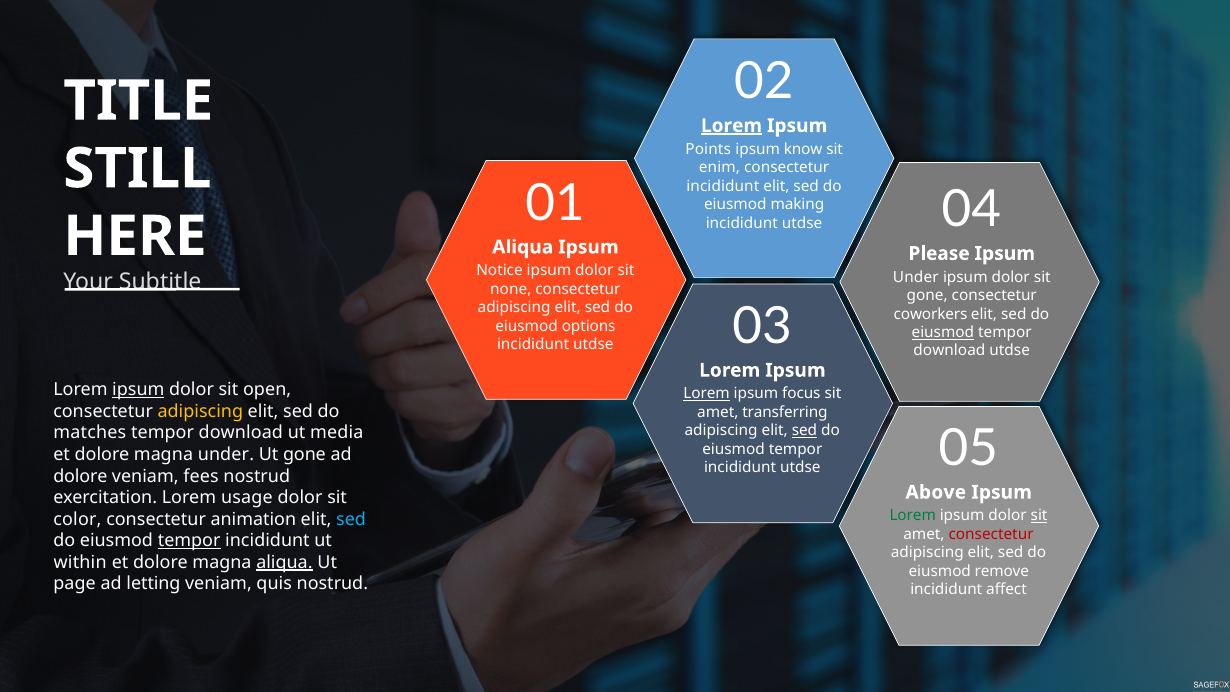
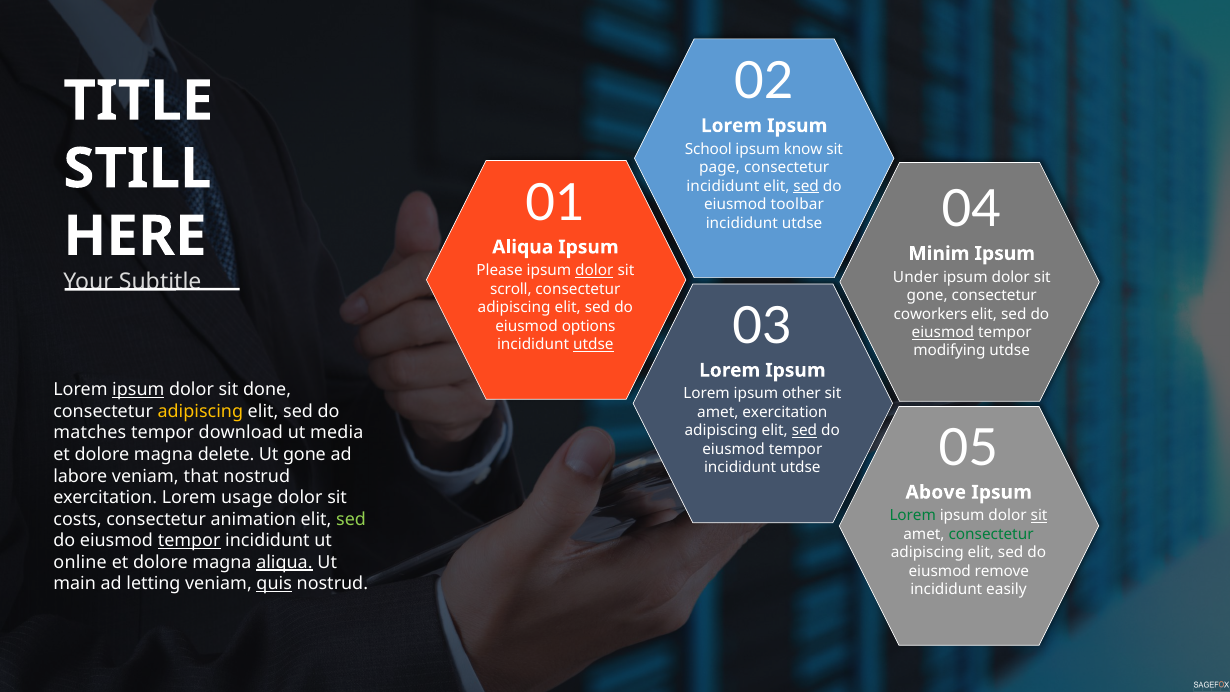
Lorem at (732, 126) underline: present -> none
Points: Points -> School
enim: enim -> page
sed at (806, 186) underline: none -> present
making: making -> toolbar
Please: Please -> Minim
Notice: Notice -> Please
dolor at (594, 271) underline: none -> present
none: none -> scroll
utdse at (593, 344) underline: none -> present
download at (949, 351): download -> modifying
open: open -> done
Lorem at (707, 394) underline: present -> none
focus: focus -> other
amet transferring: transferring -> exercitation
magna under: under -> delete
dolore at (80, 476): dolore -> labore
fees: fees -> that
color: color -> costs
sed at (351, 519) colour: light blue -> light green
consectetur at (991, 534) colour: red -> green
within: within -> online
page: page -> main
quis underline: none -> present
affect: affect -> easily
